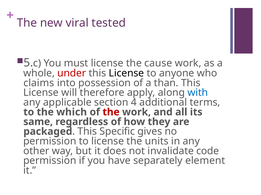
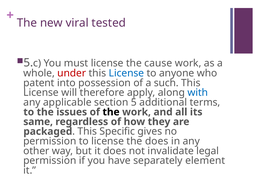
License at (126, 73) colour: black -> blue
claims: claims -> patent
than: than -> such
section 4: 4 -> 5
which: which -> issues
the at (111, 112) colour: red -> black
the units: units -> does
code: code -> legal
